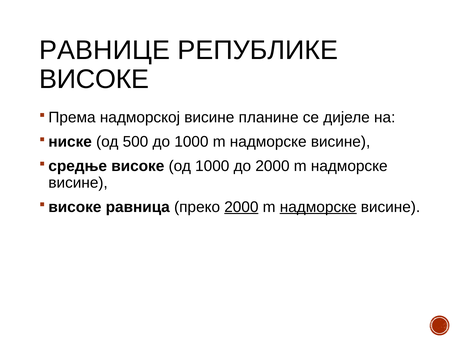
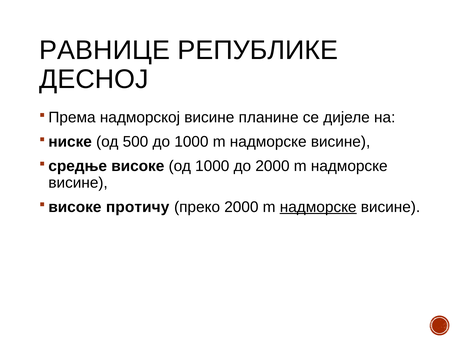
ВИСОКЕ at (94, 79): ВИСОКЕ -> ДЕСНОЈ
равница: равница -> протичу
2000 at (241, 207) underline: present -> none
